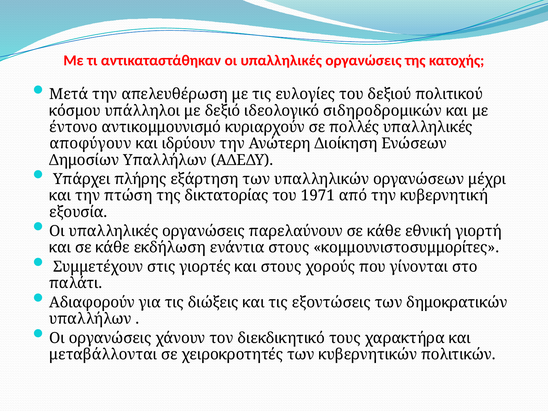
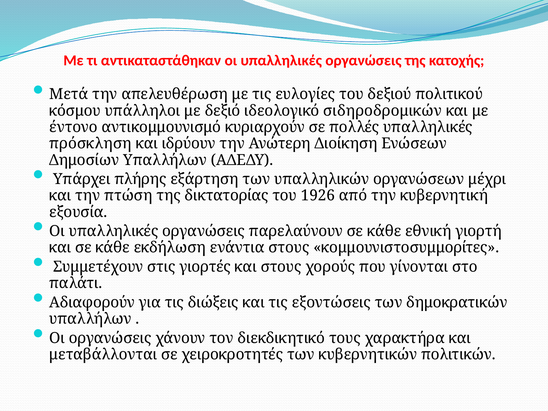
αποφύγουν: αποφύγουν -> πρόσκληση
1971: 1971 -> 1926
